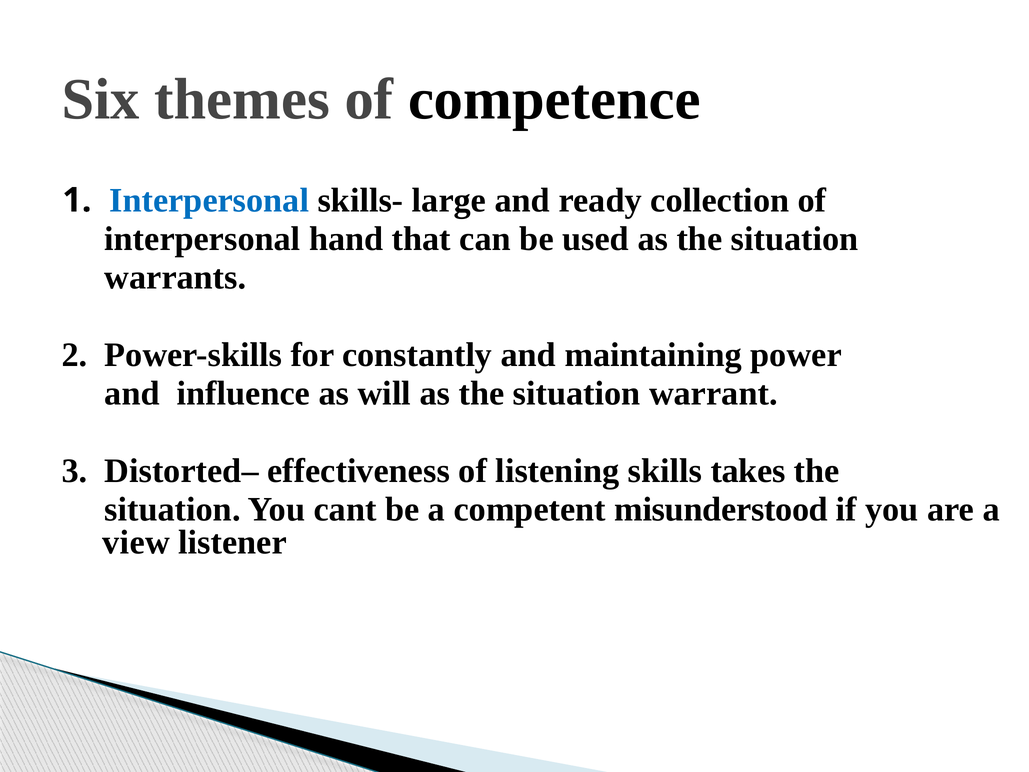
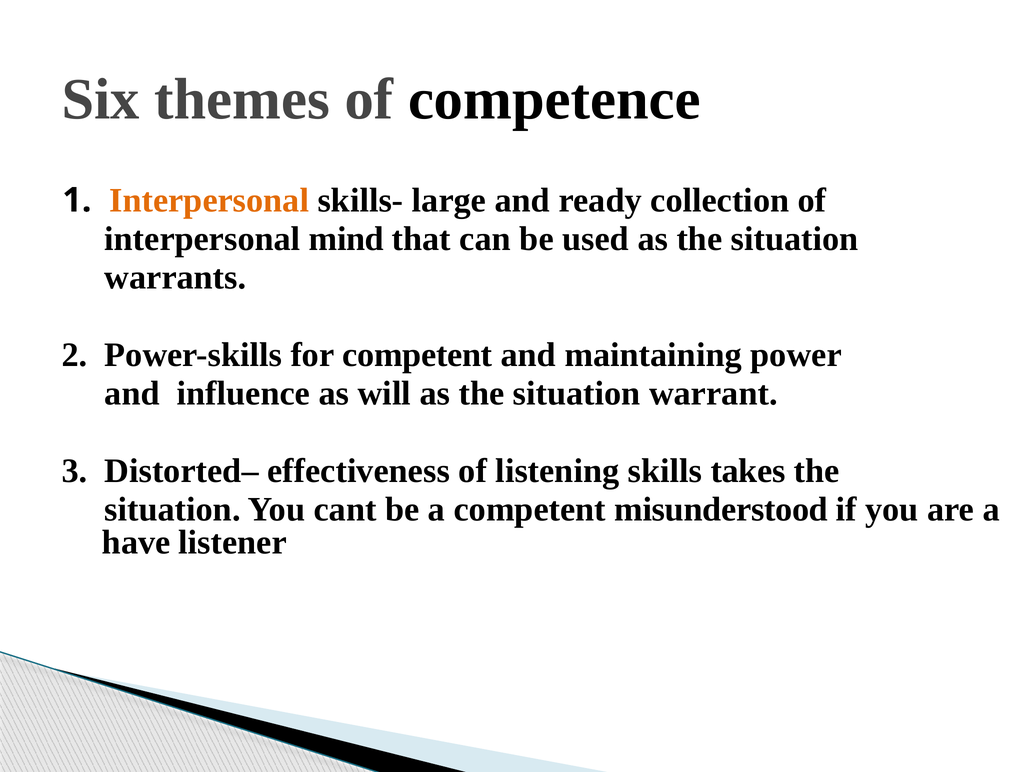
Interpersonal at (209, 200) colour: blue -> orange
hand: hand -> mind
for constantly: constantly -> competent
view: view -> have
